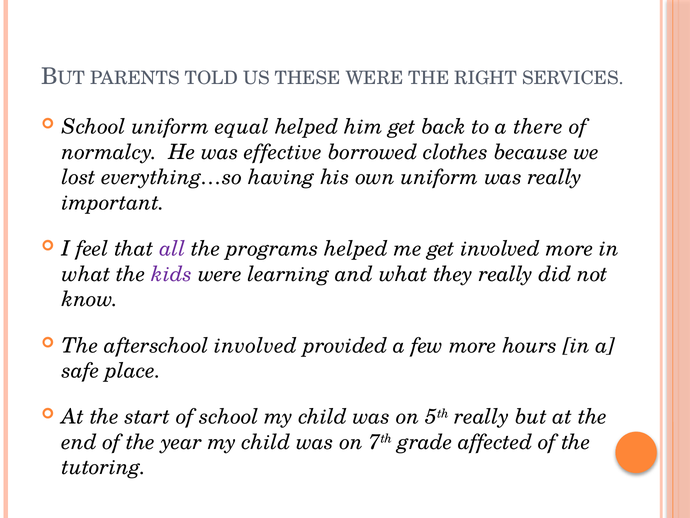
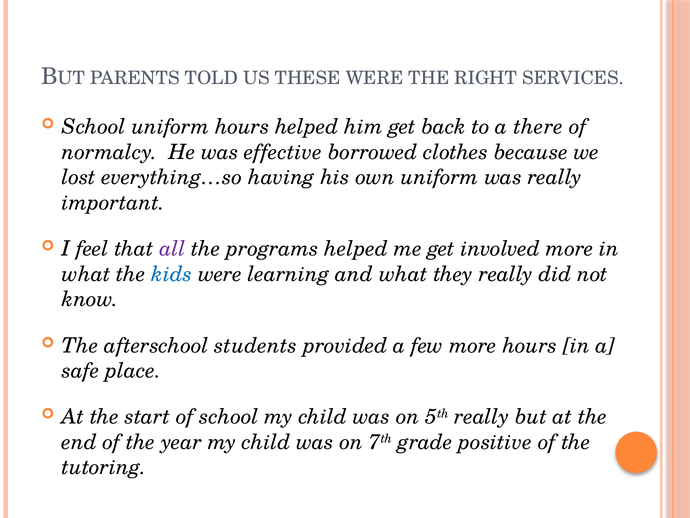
uniform equal: equal -> hours
kids colour: purple -> blue
afterschool involved: involved -> students
affected: affected -> positive
